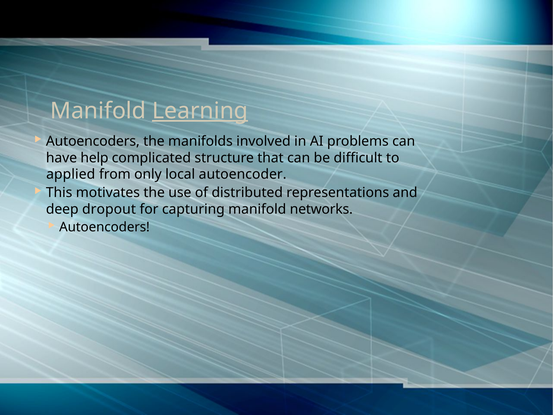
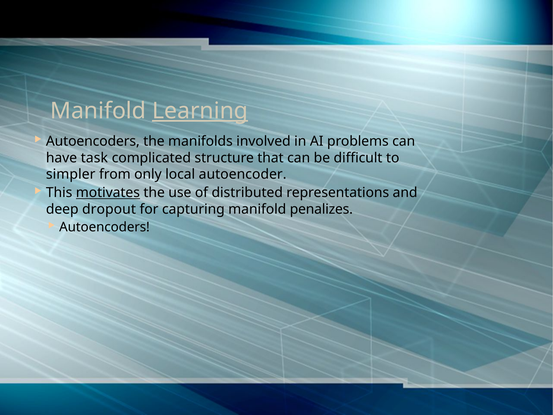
help: help -> task
applied: applied -> simpler
motivates underline: none -> present
networks: networks -> penalizes
